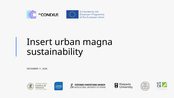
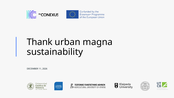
Insert: Insert -> Thank
